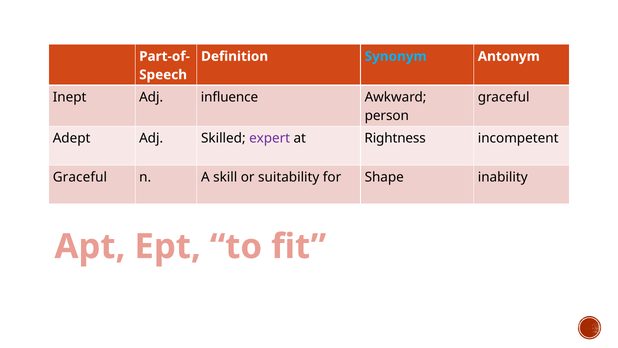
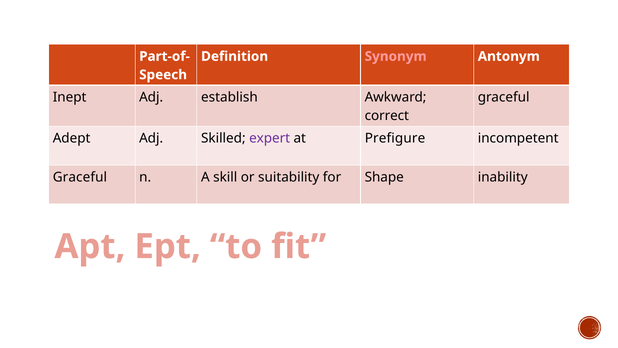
Synonym colour: light blue -> pink
influence: influence -> establish
person: person -> correct
Rightness: Rightness -> Prefigure
